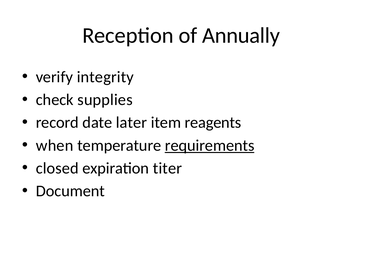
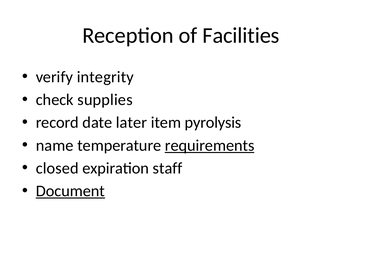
Annually: Annually -> Facilities
reagents: reagents -> pyrolysis
when: when -> name
titer: titer -> staff
Document underline: none -> present
